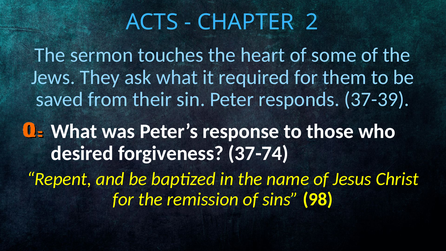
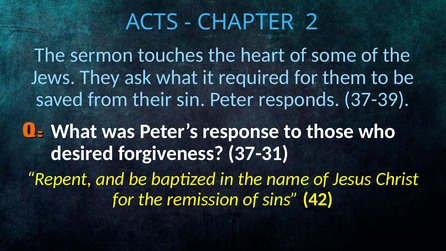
37-74: 37-74 -> 37-31
98: 98 -> 42
